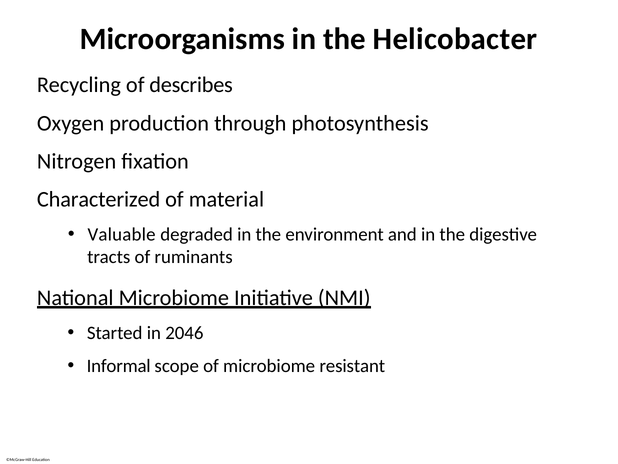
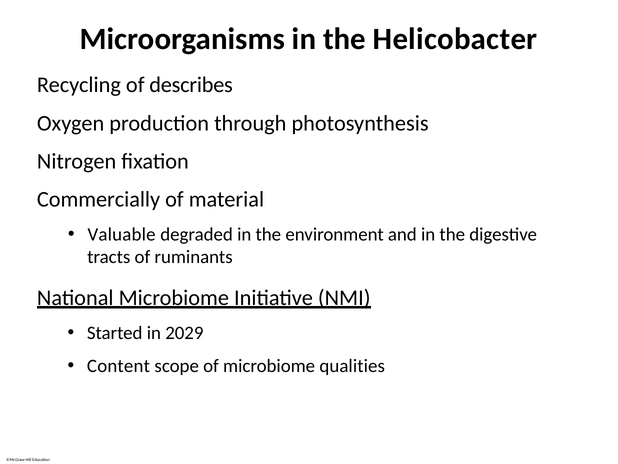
Characterized: Characterized -> Commercially
2046: 2046 -> 2029
Informal: Informal -> Content
resistant: resistant -> qualities
